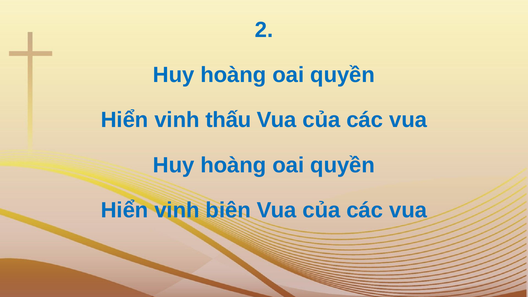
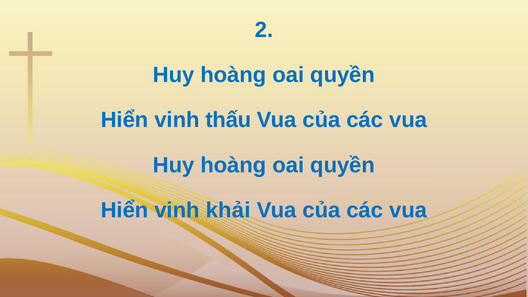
biên: biên -> khải
